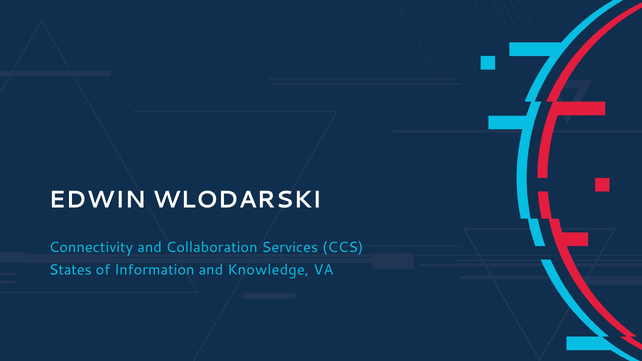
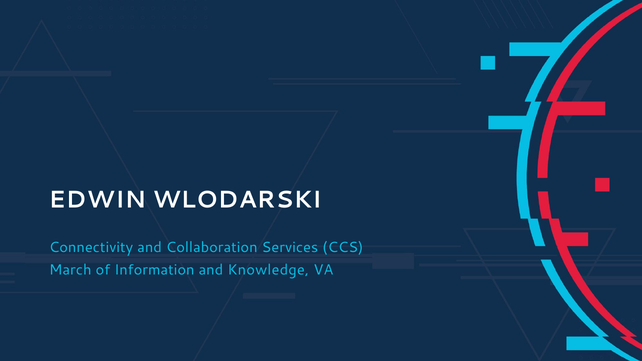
States: States -> March
